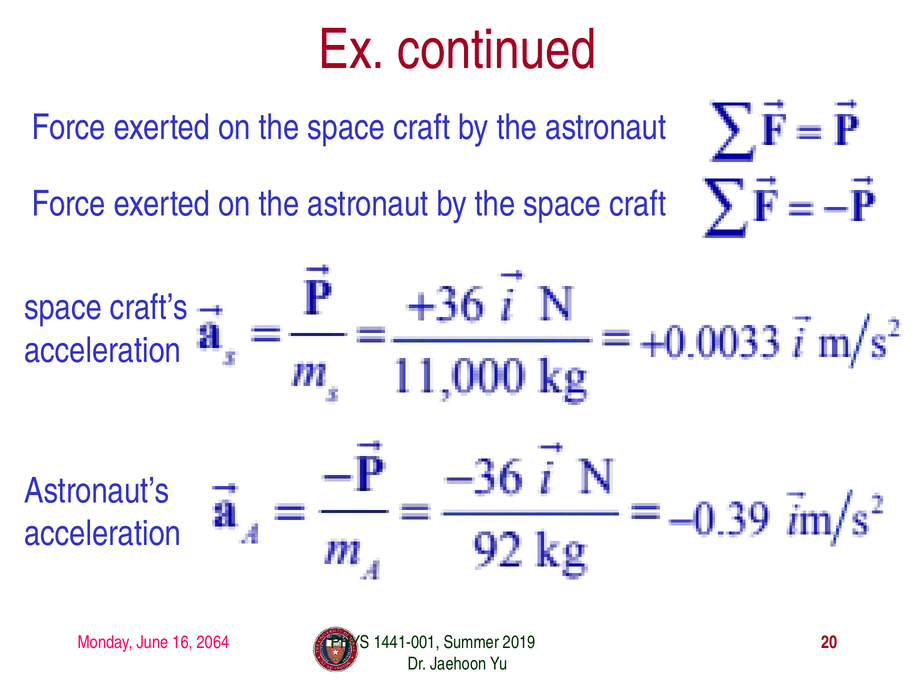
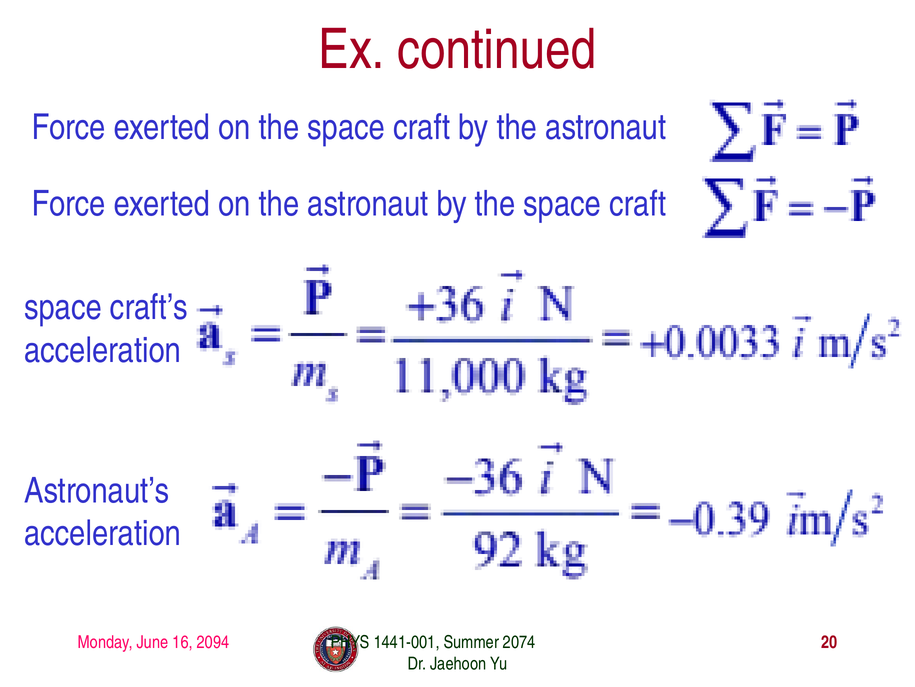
2064: 2064 -> 2094
2019: 2019 -> 2074
